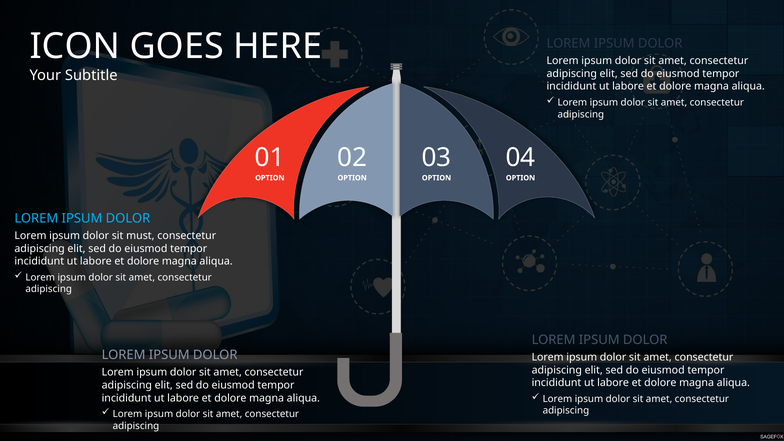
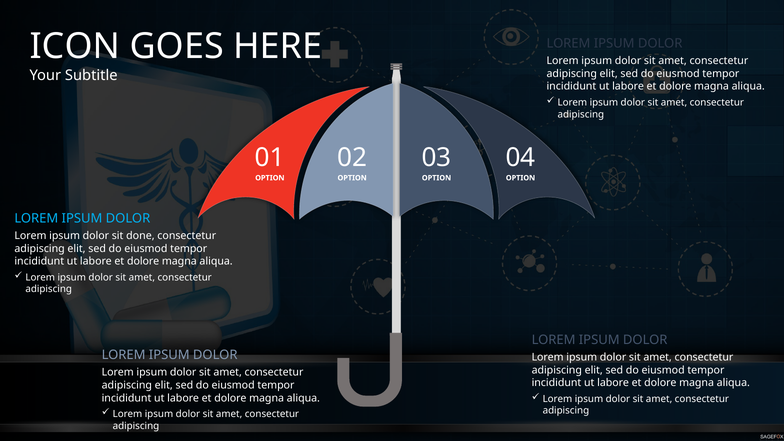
must: must -> done
